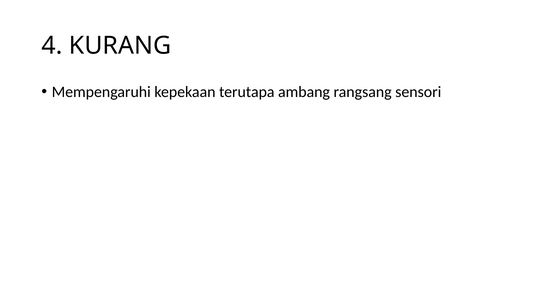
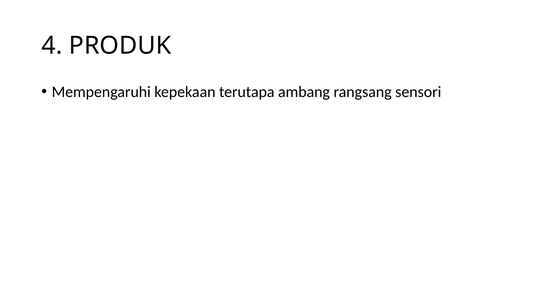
KURANG: KURANG -> PRODUK
